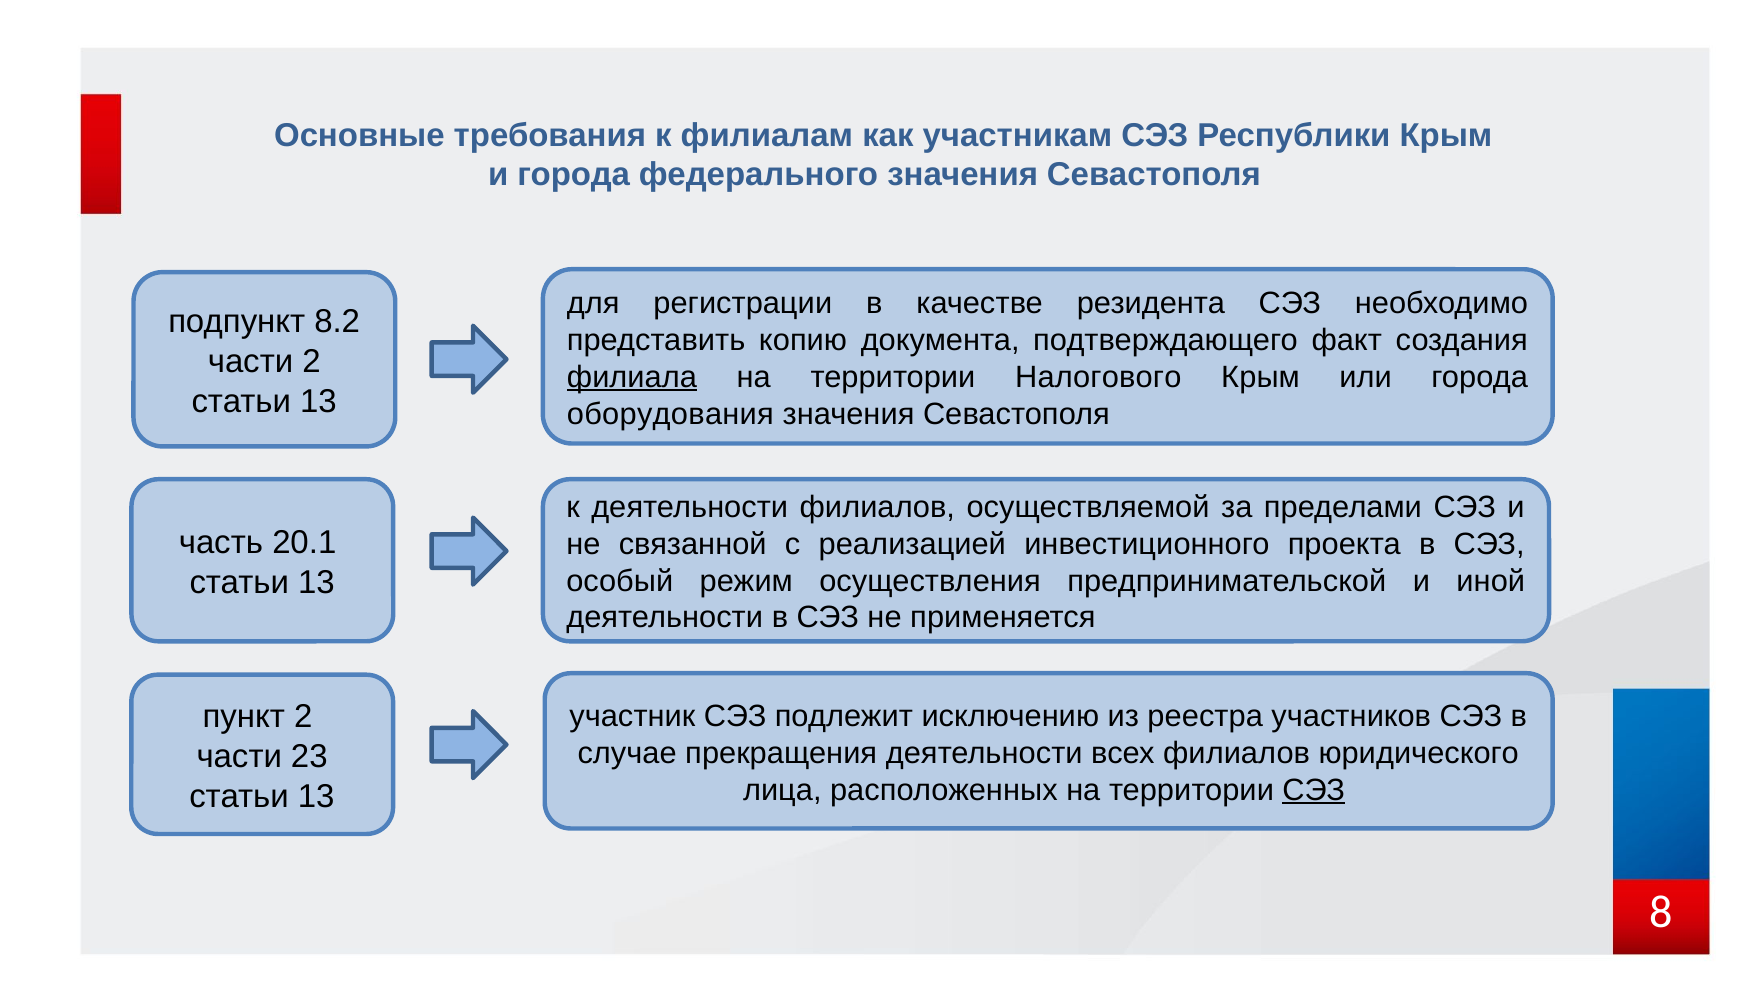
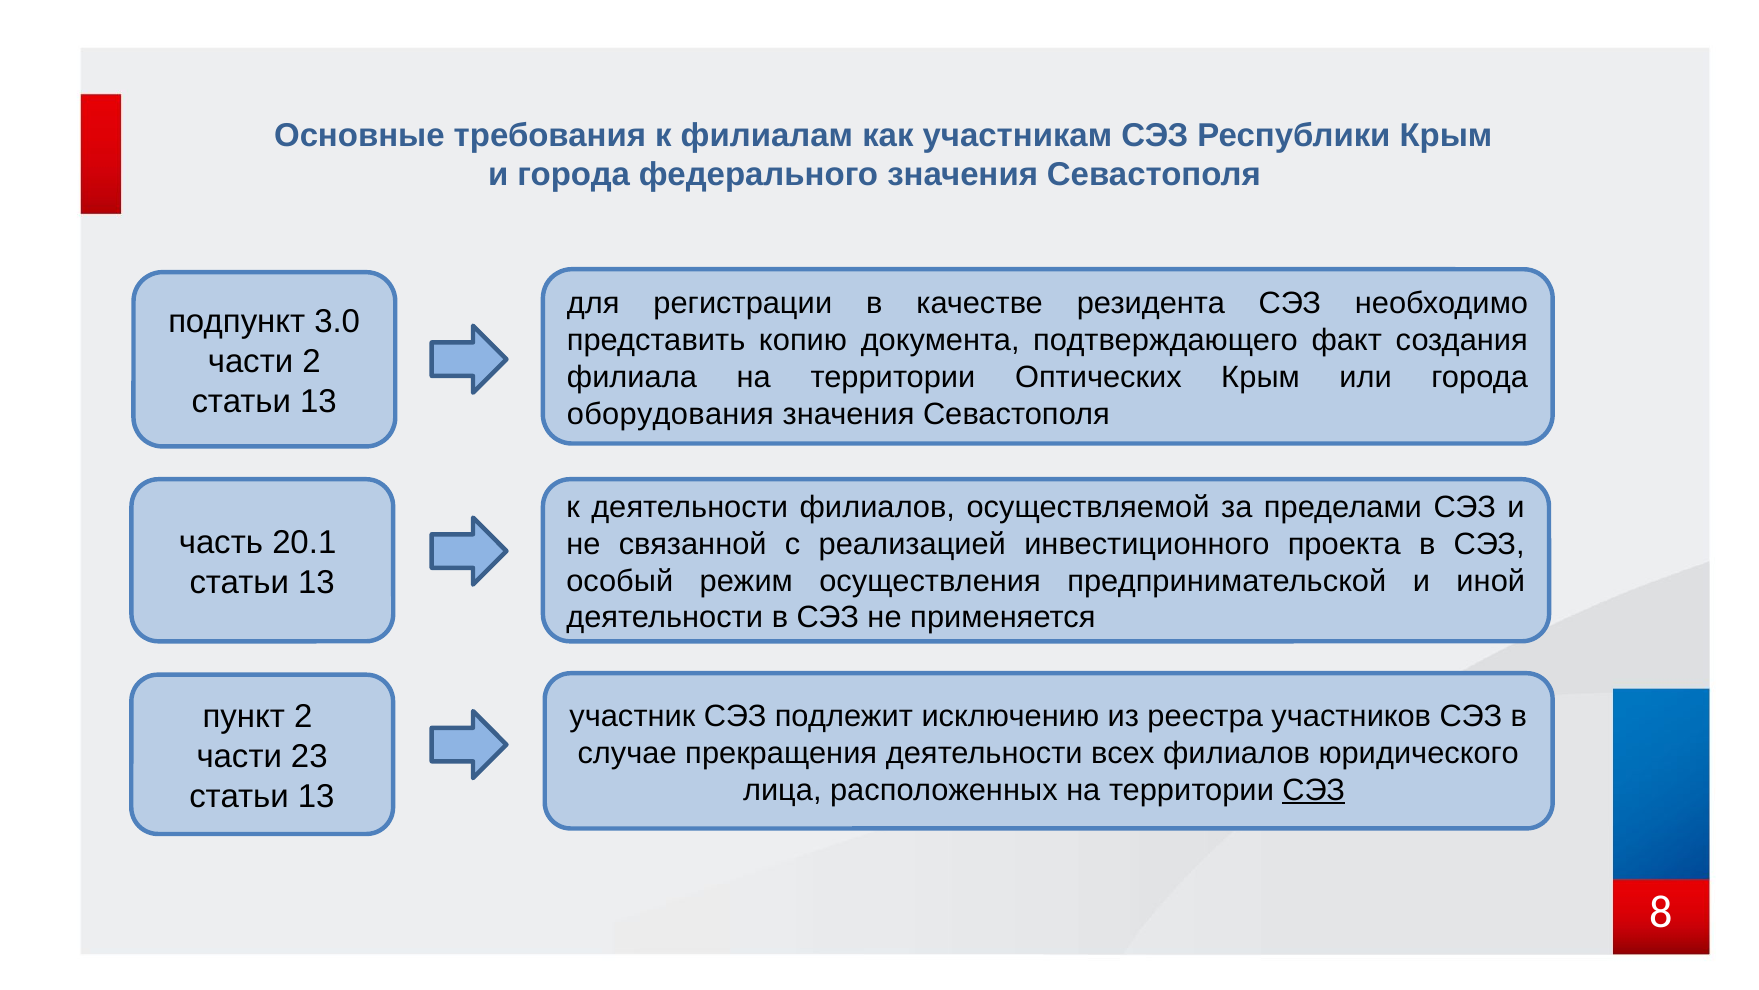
8.2: 8.2 -> 3.0
филиала underline: present -> none
Налогового: Налогового -> Оптических
